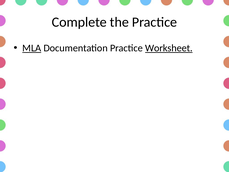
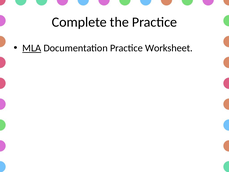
Worksheet underline: present -> none
